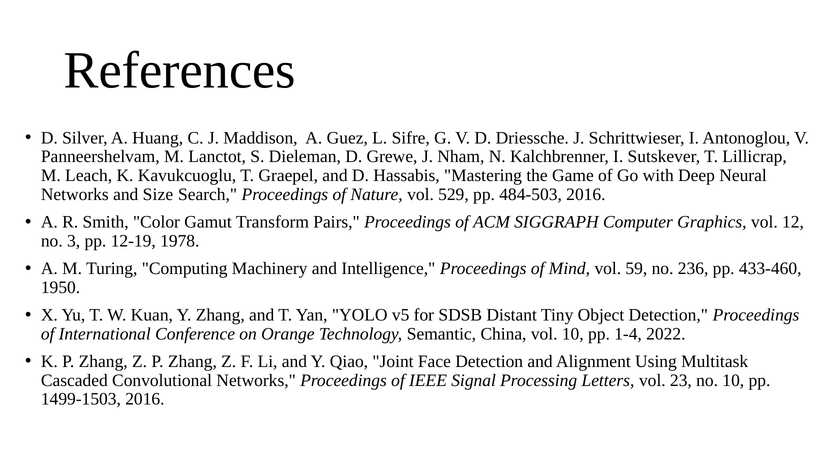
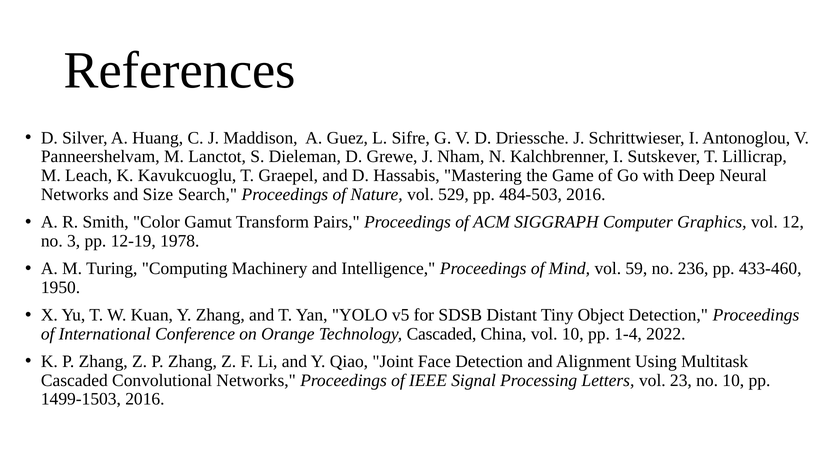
Technology Semantic: Semantic -> Cascaded
